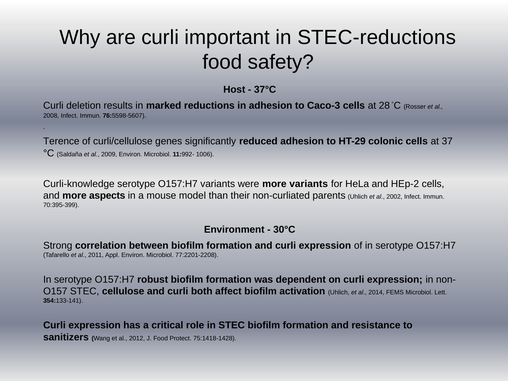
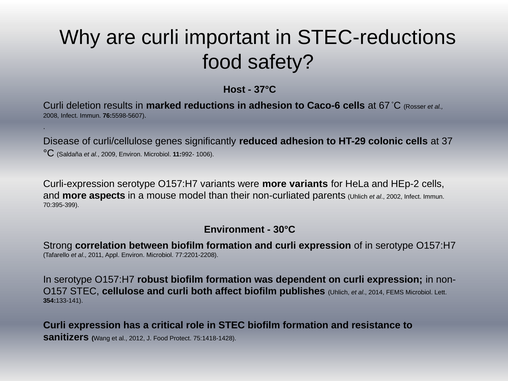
Caco-3: Caco-3 -> Caco-6
28: 28 -> 67
Terence: Terence -> Disease
Curli-knowledge: Curli-knowledge -> Curli-expression
activation: activation -> publishes
